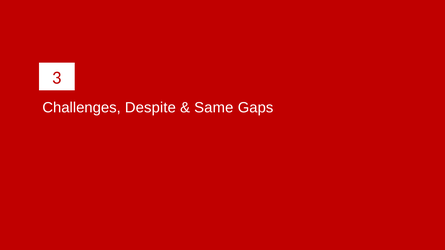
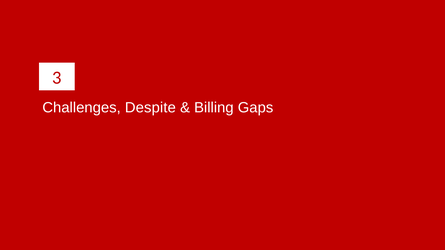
Same: Same -> Billing
